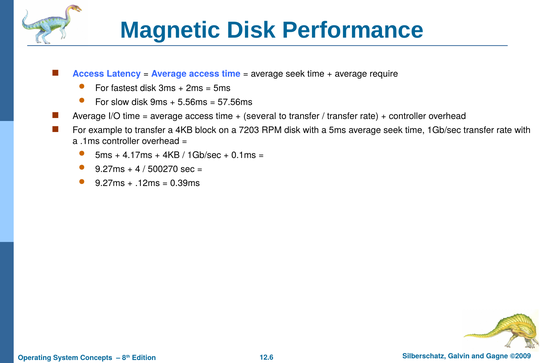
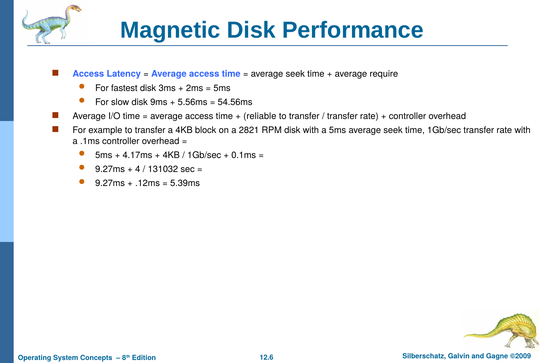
57.56ms: 57.56ms -> 54.56ms
several: several -> reliable
7203: 7203 -> 2821
500270: 500270 -> 131032
0.39ms: 0.39ms -> 5.39ms
